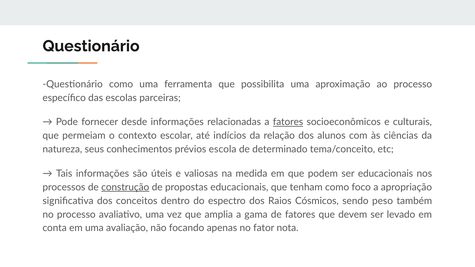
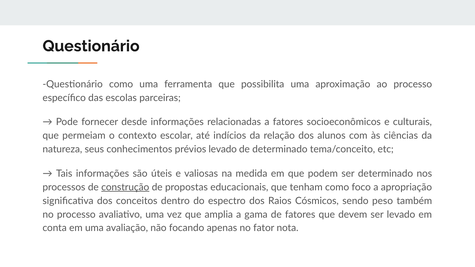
fatores at (288, 122) underline: present -> none
prévios escola: escola -> levado
ser educacionais: educacionais -> determinado
